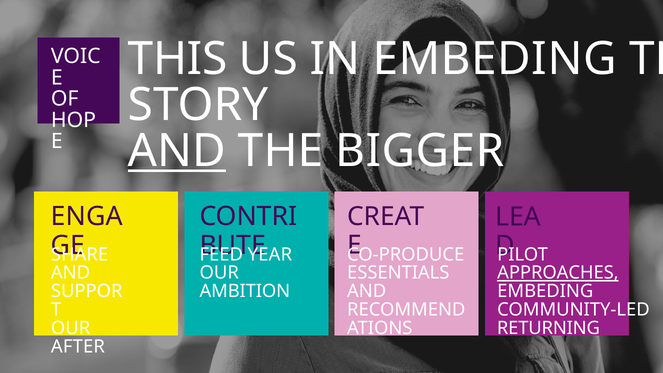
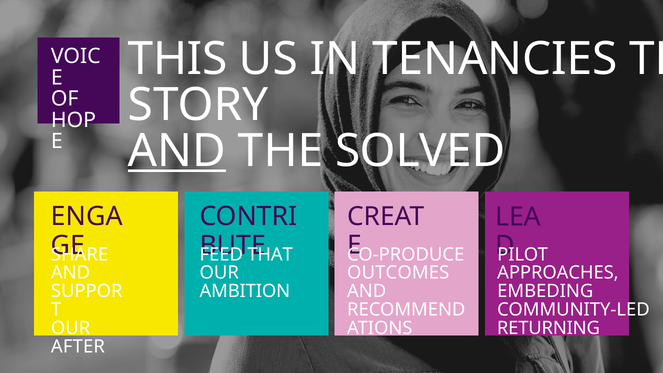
IN EMBEDING: EMBEDING -> TENANCIES
BIGGER: BIGGER -> SOLVED
YEAR: YEAR -> THAT
ESSENTIALS: ESSENTIALS -> OUTCOMES
APPROACHES underline: present -> none
